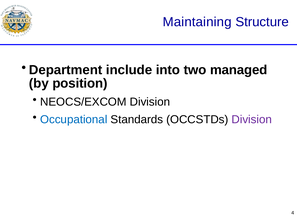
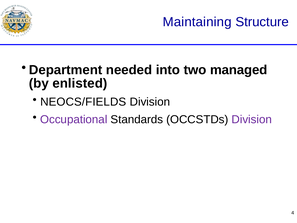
include: include -> needed
position: position -> enlisted
NEOCS/EXCOM: NEOCS/EXCOM -> NEOCS/FIELDS
Occupational colour: blue -> purple
